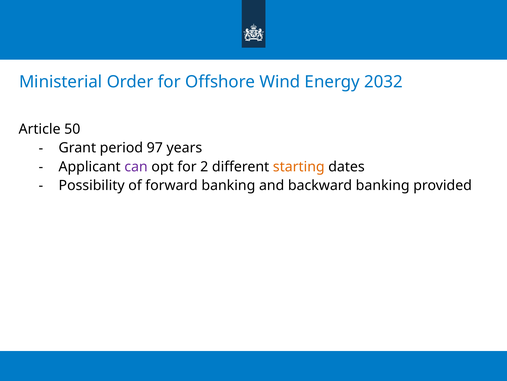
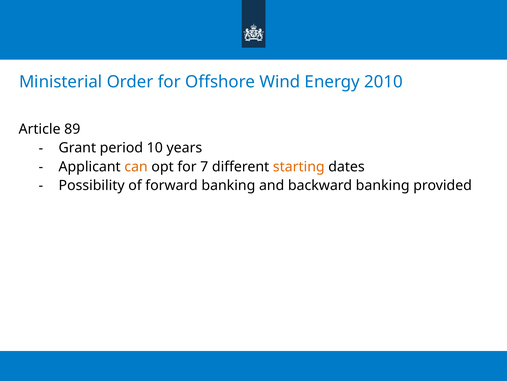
2032: 2032 -> 2010
50: 50 -> 89
97: 97 -> 10
can colour: purple -> orange
2: 2 -> 7
